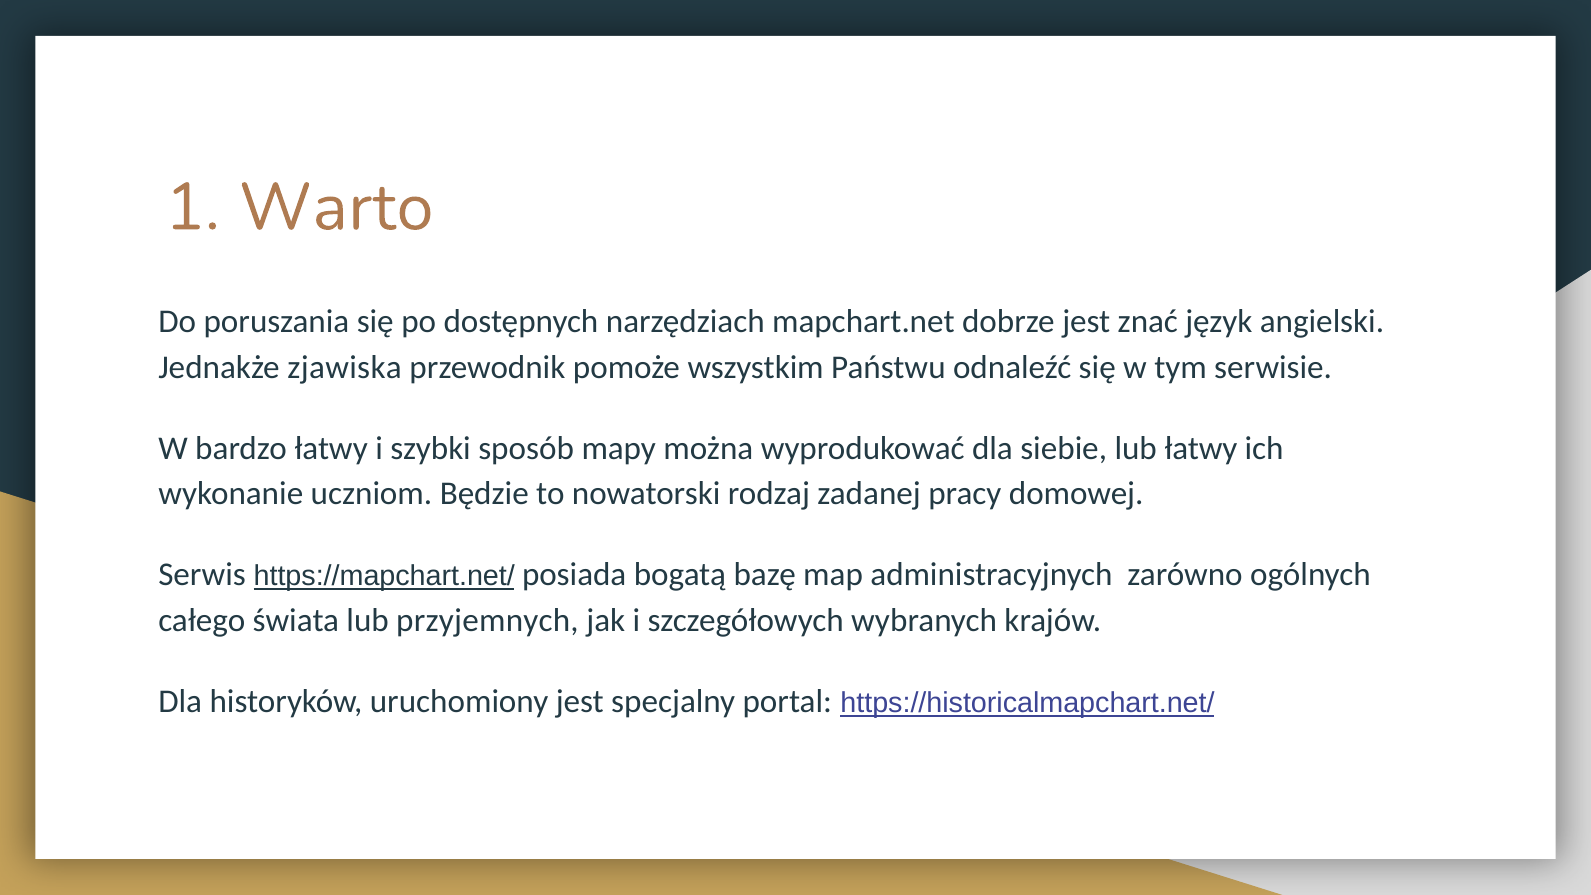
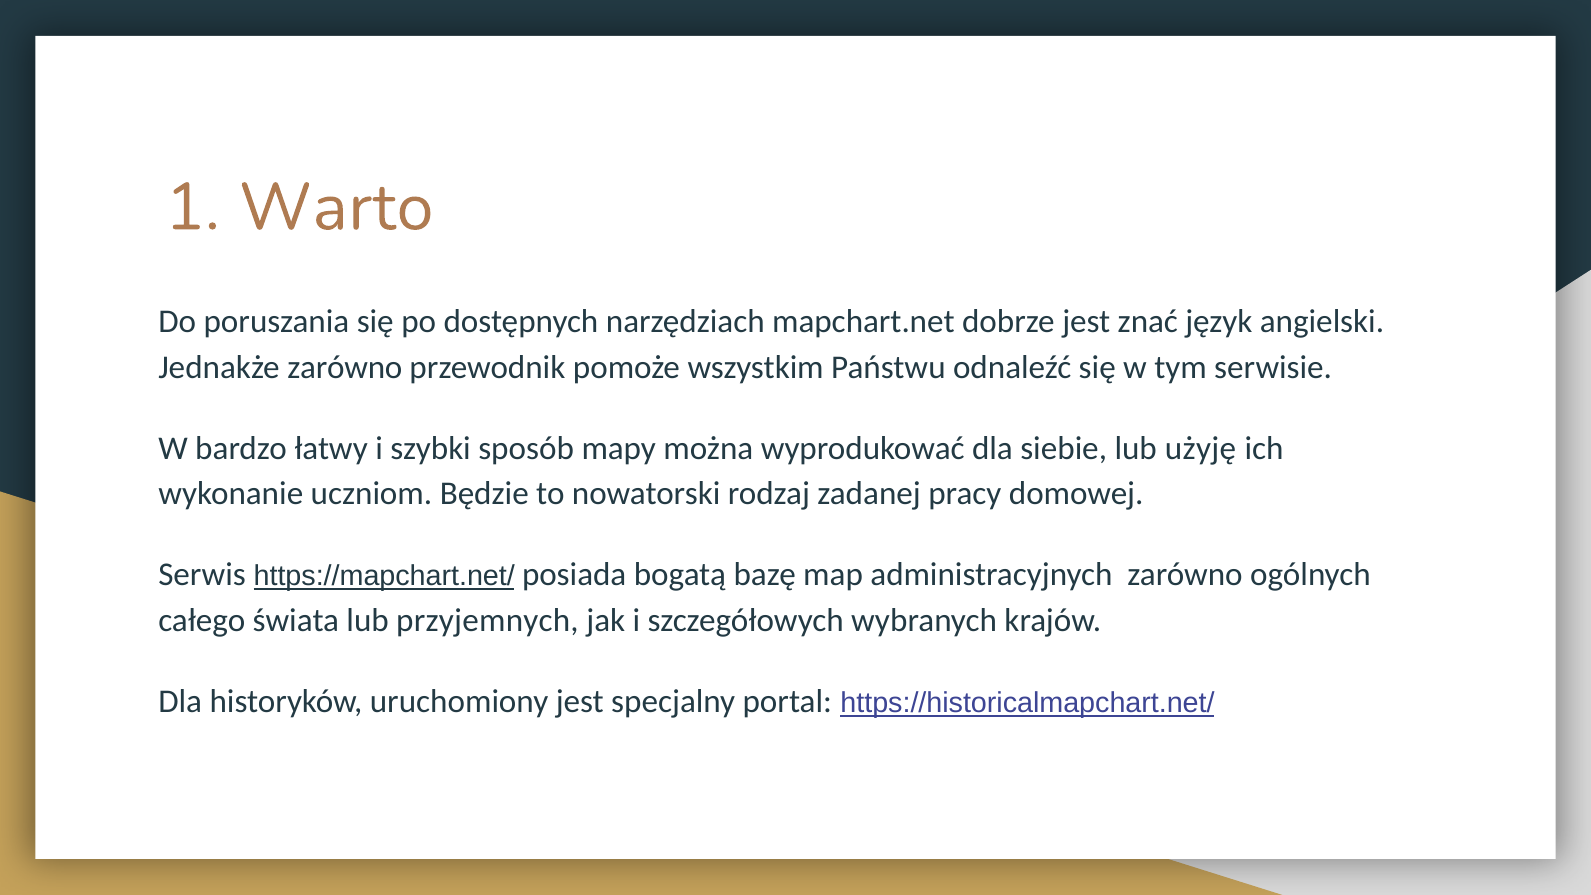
Jednakże zjawiska: zjawiska -> zarówno
lub łatwy: łatwy -> użyję
